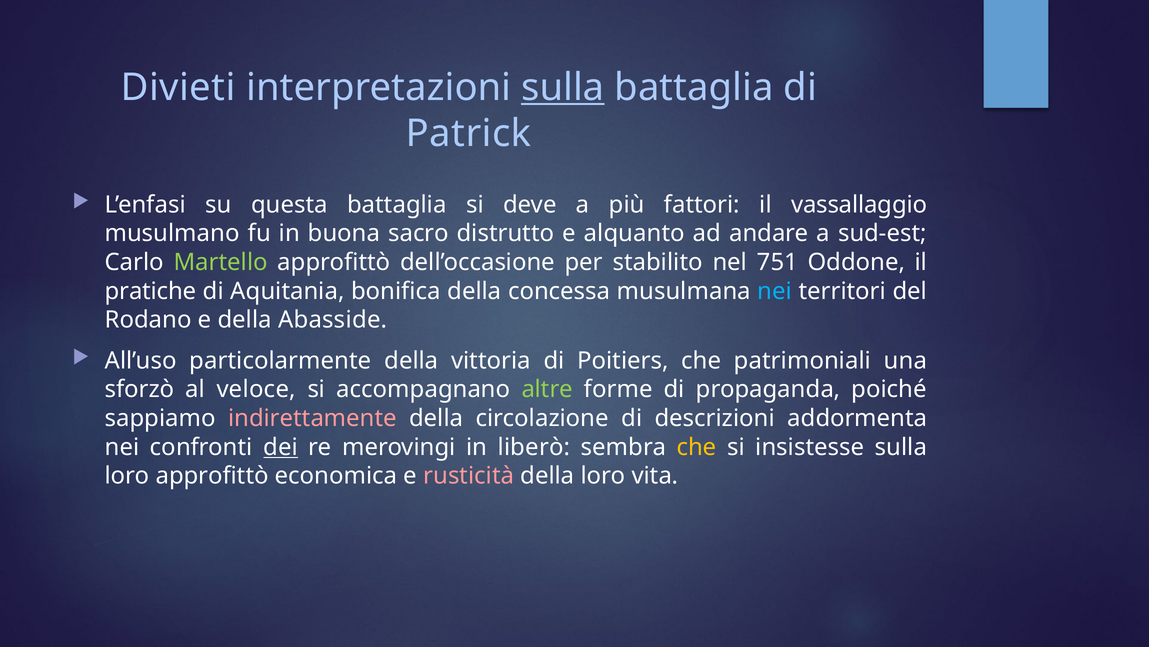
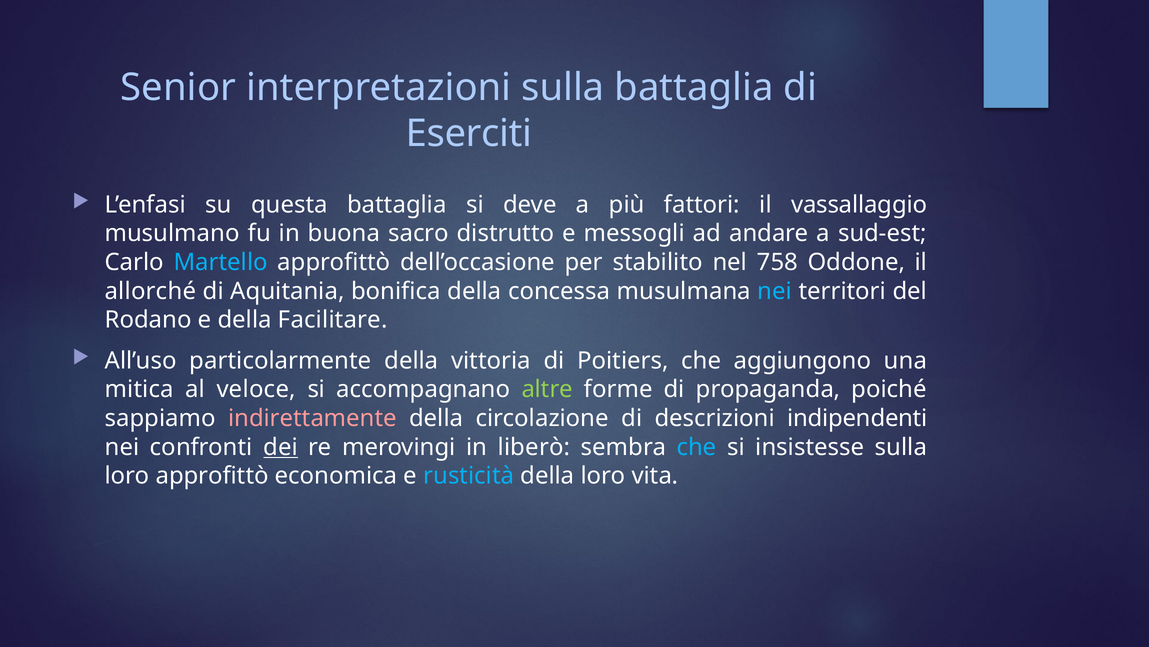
Divieti: Divieti -> Senior
sulla at (563, 87) underline: present -> none
Patrick: Patrick -> Eserciti
alquanto: alquanto -> messogli
Martello colour: light green -> light blue
751: 751 -> 758
pratiche: pratiche -> allorché
Abasside: Abasside -> Facilitare
patrimoniali: patrimoniali -> aggiungono
sforzò: sforzò -> mitica
addormenta: addormenta -> indipendenti
che at (696, 447) colour: yellow -> light blue
rusticità colour: pink -> light blue
